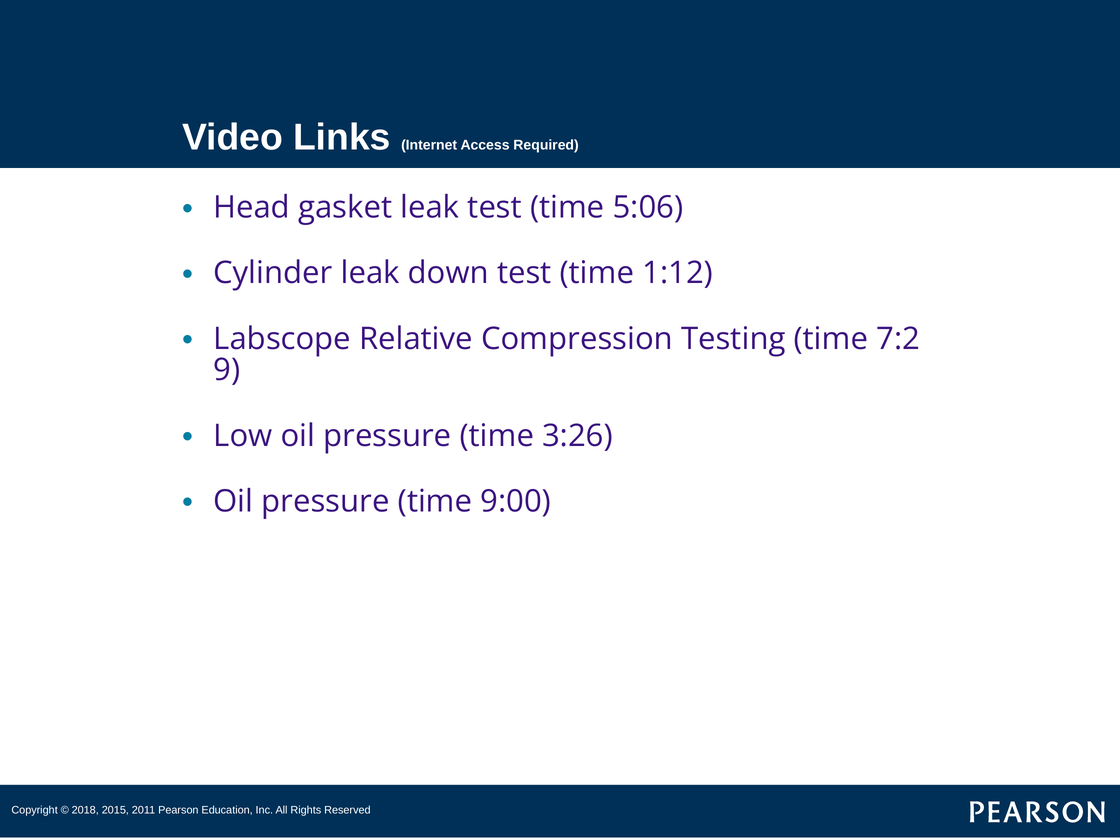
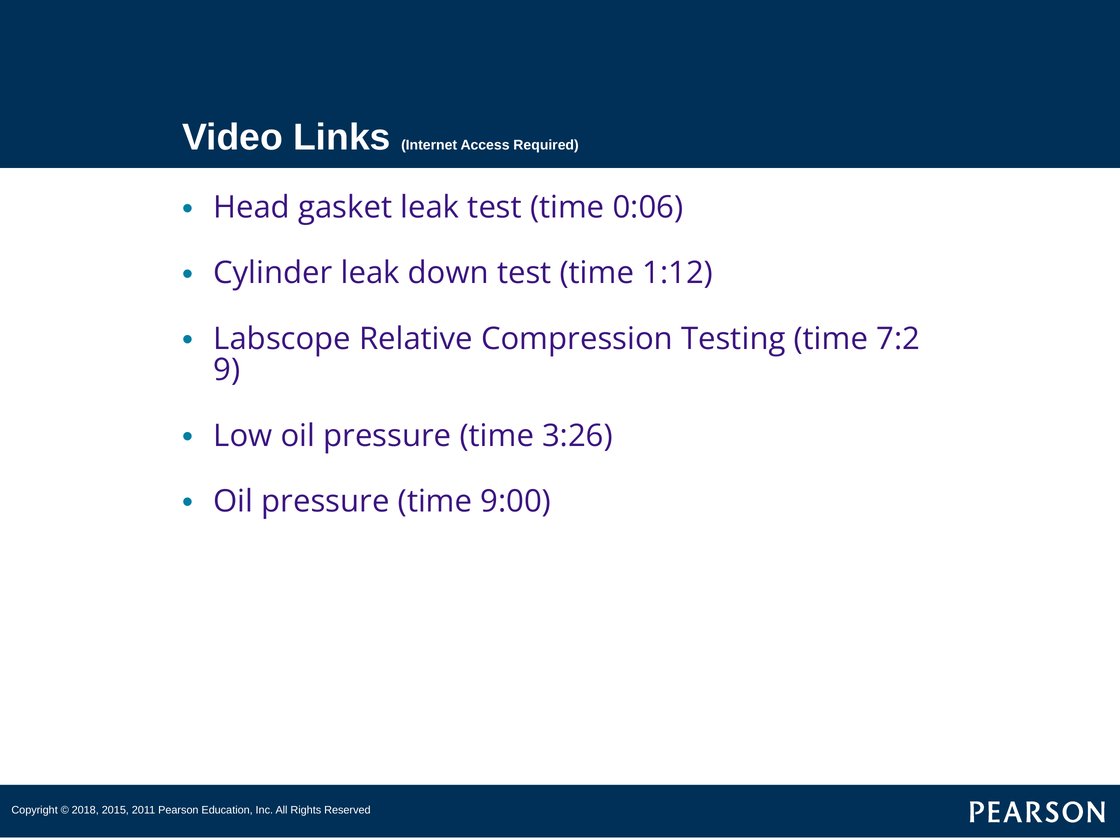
5:06: 5:06 -> 0:06
